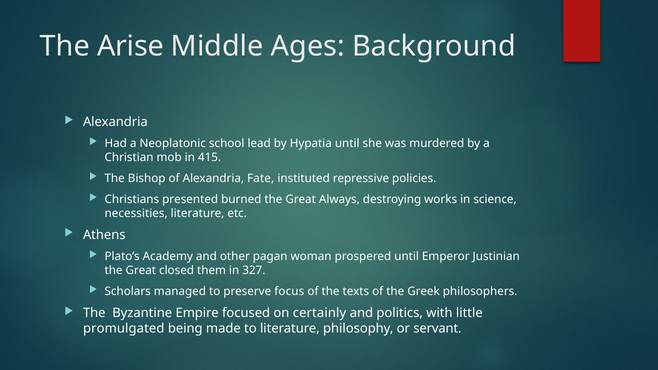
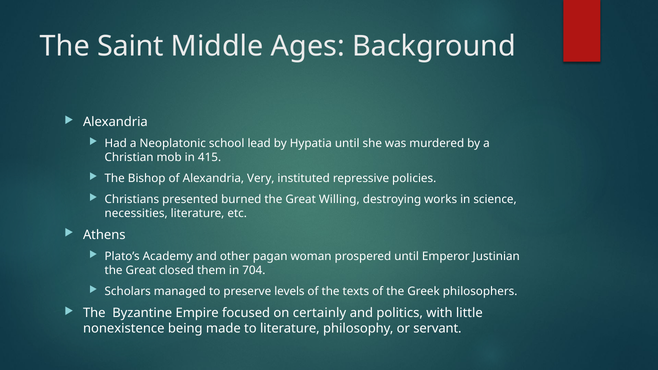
Arise: Arise -> Saint
Fate: Fate -> Very
Always: Always -> Willing
327: 327 -> 704
focus: focus -> levels
promulgated: promulgated -> nonexistence
